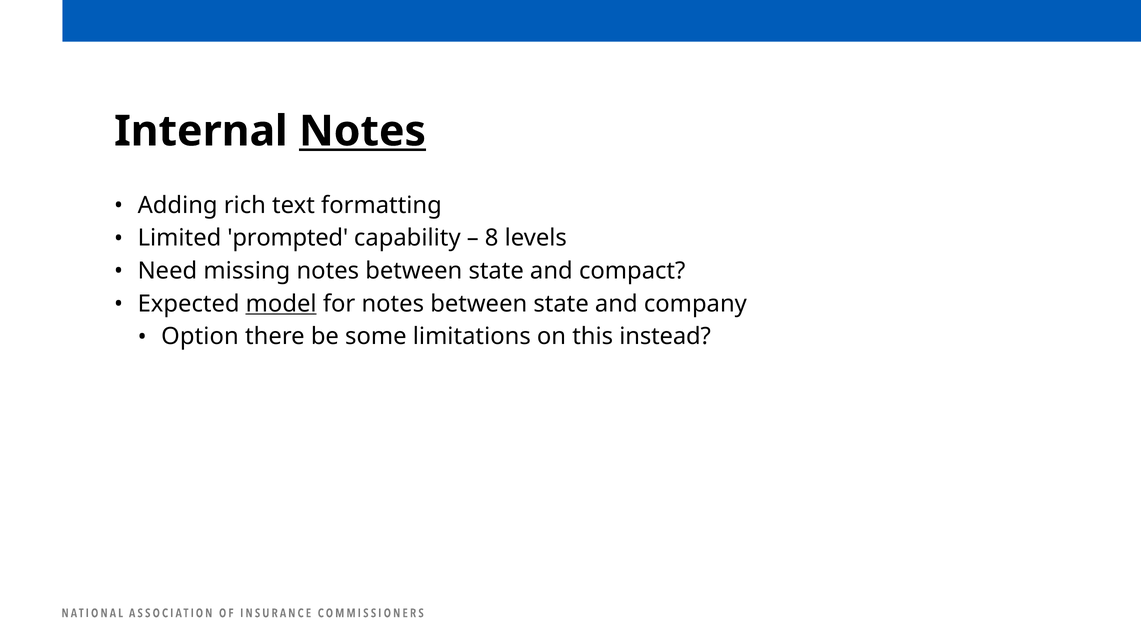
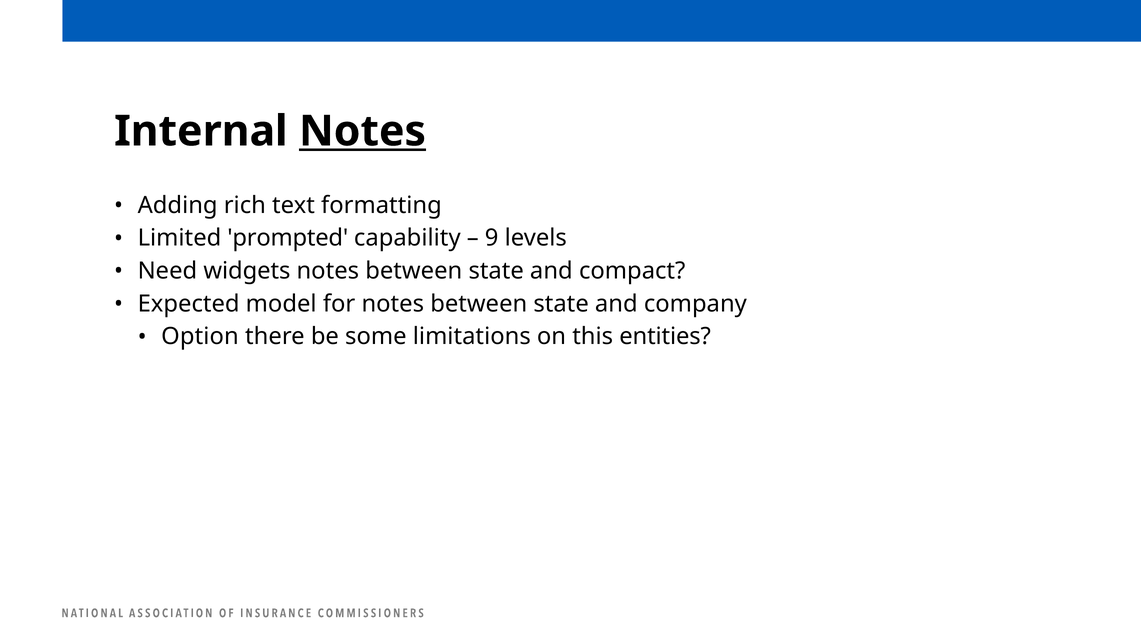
8: 8 -> 9
missing: missing -> widgets
model underline: present -> none
instead: instead -> entities
